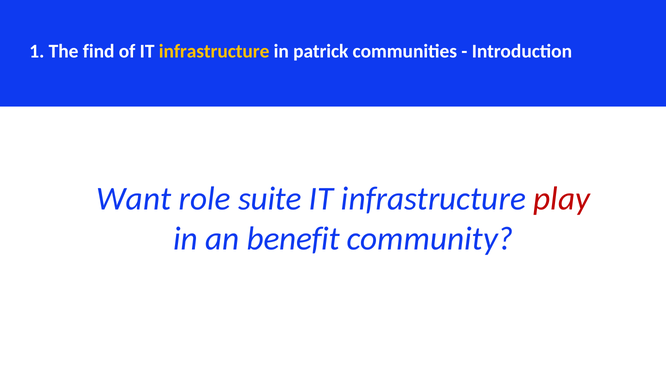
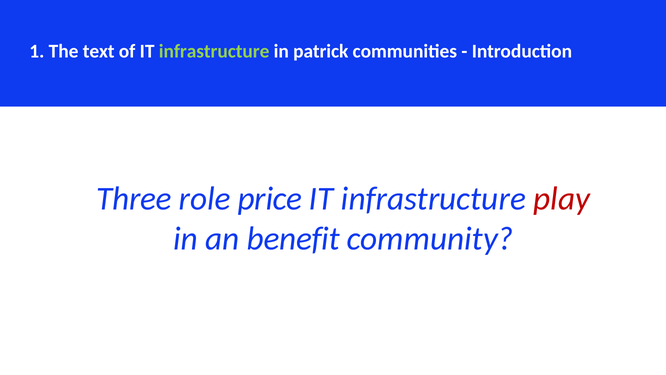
find: find -> text
infrastructure at (214, 51) colour: yellow -> light green
Want: Want -> Three
suite: suite -> price
